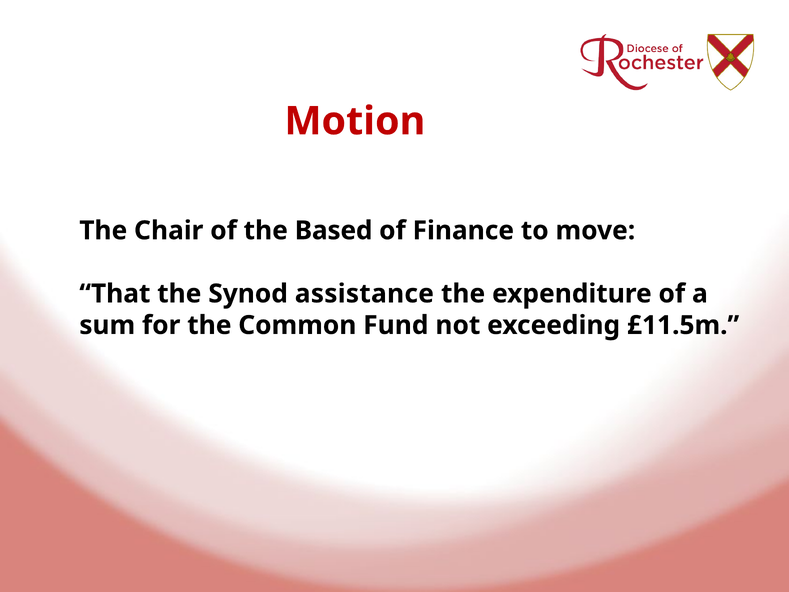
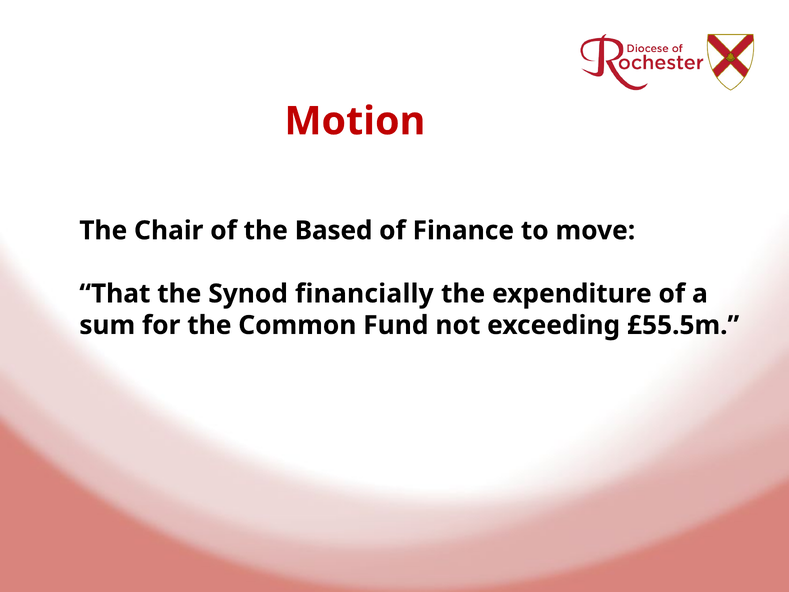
assistance: assistance -> financially
£11.5m: £11.5m -> £55.5m
